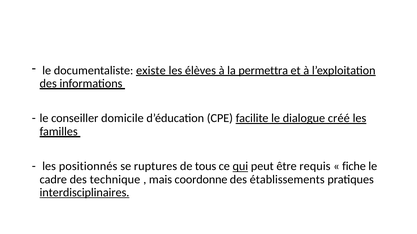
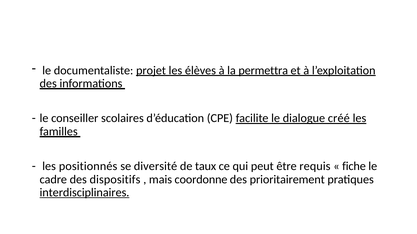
existe: existe -> projet
domicile: domicile -> scolaires
ruptures: ruptures -> diversité
tous: tous -> taux
qui underline: present -> none
technique: technique -> dispositifs
établissements: établissements -> prioritairement
